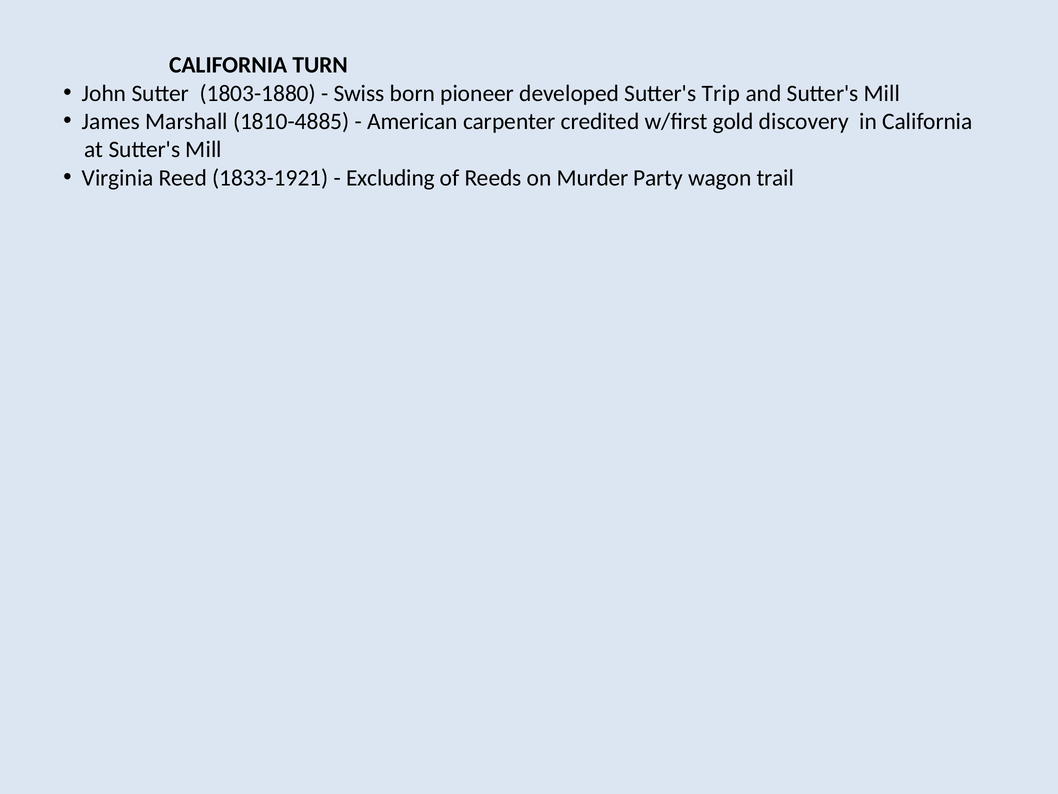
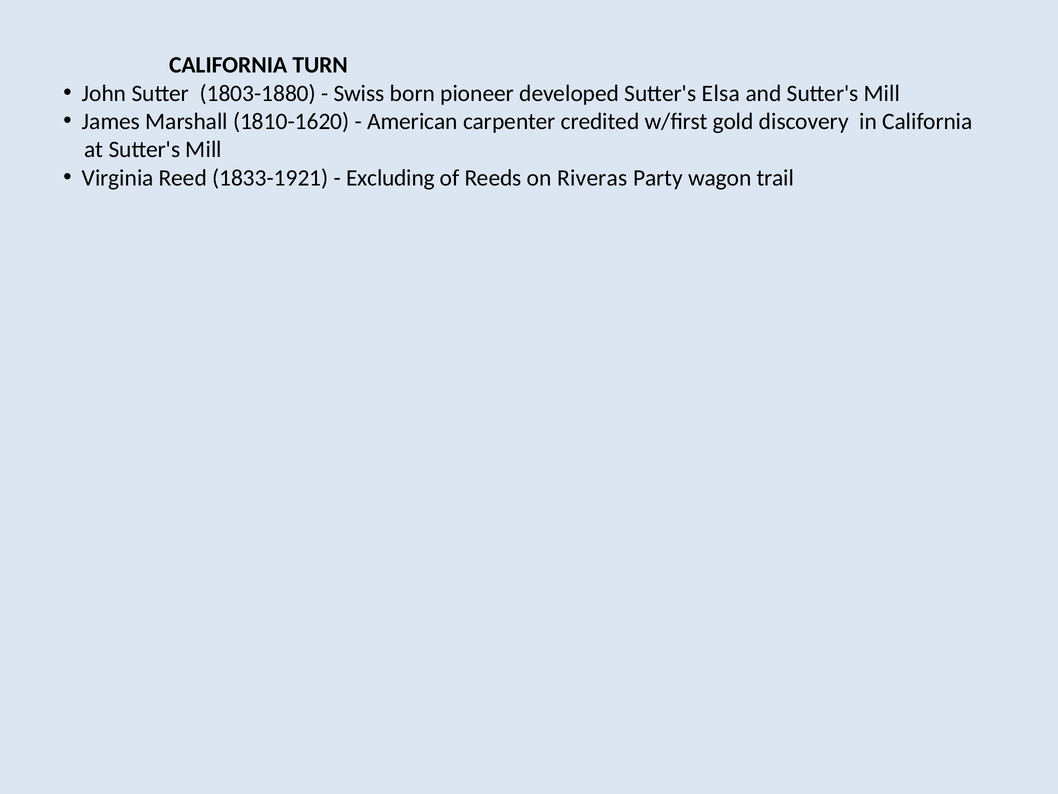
Trip: Trip -> Elsa
1810-4885: 1810-4885 -> 1810-1620
Murder: Murder -> Riveras
